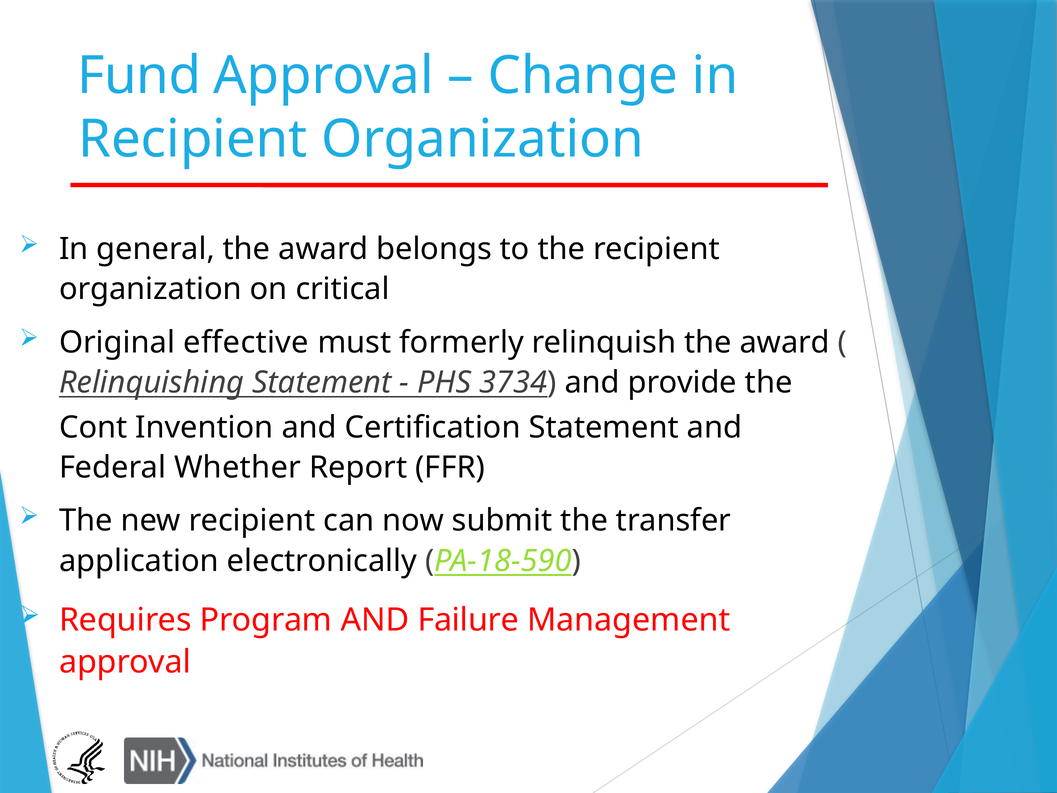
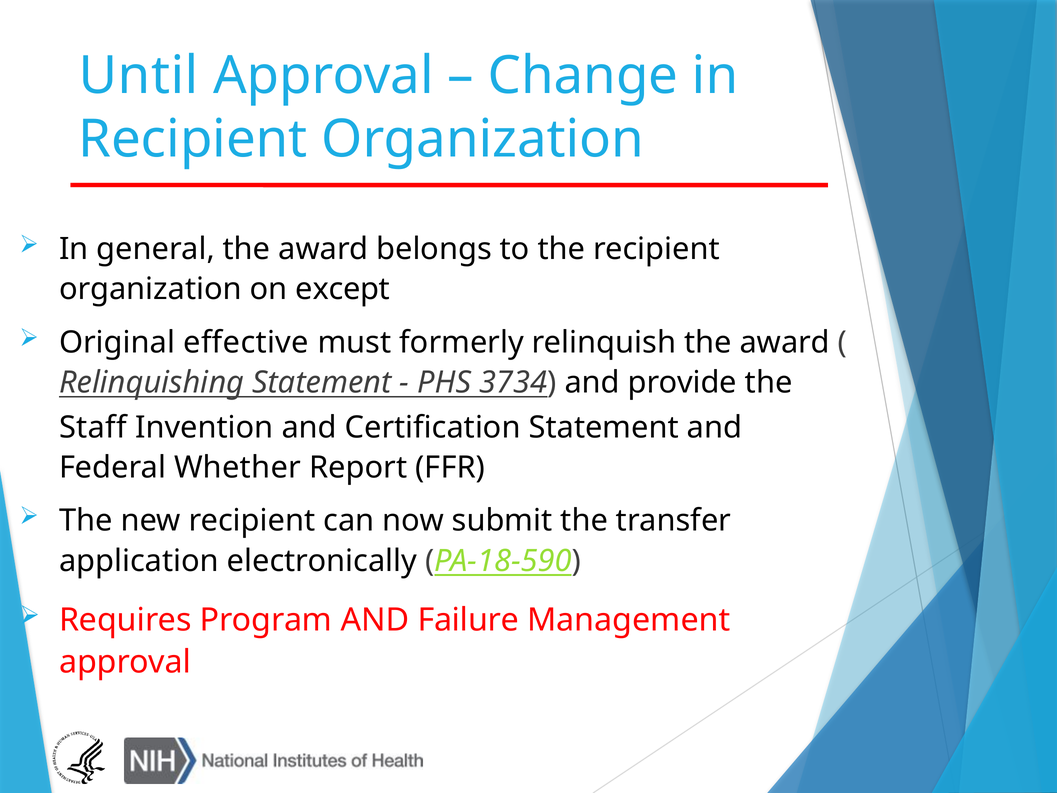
Fund: Fund -> Until
critical: critical -> except
Cont: Cont -> Staff
